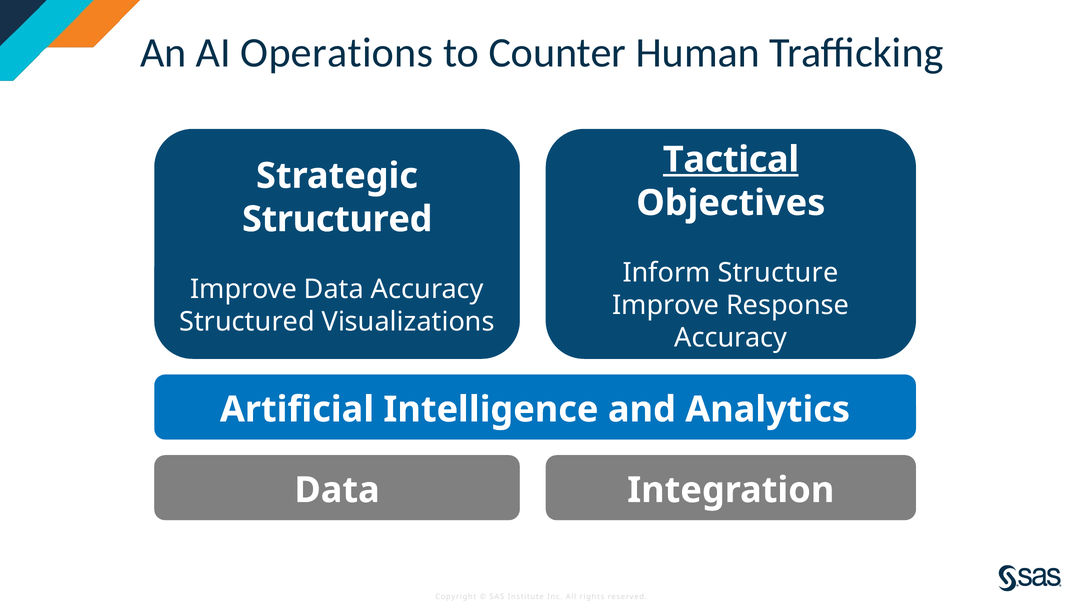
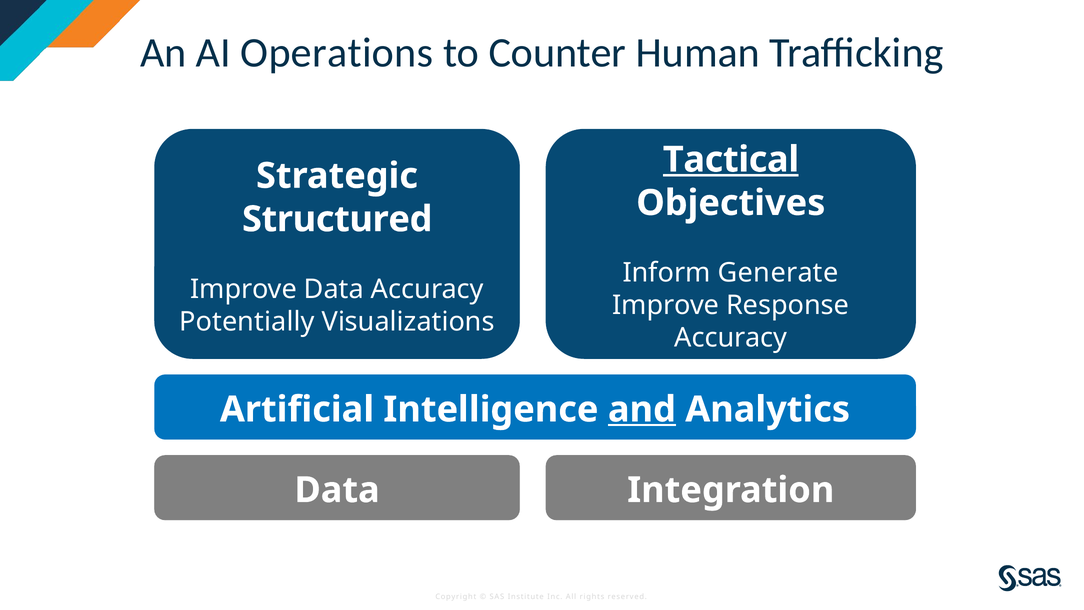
Structure: Structure -> Generate
Structured at (247, 322): Structured -> Potentially
and underline: none -> present
